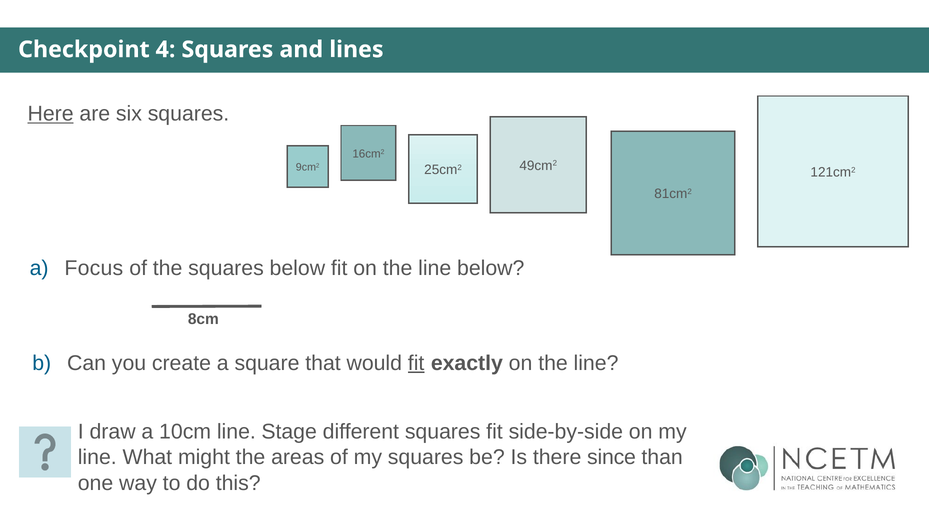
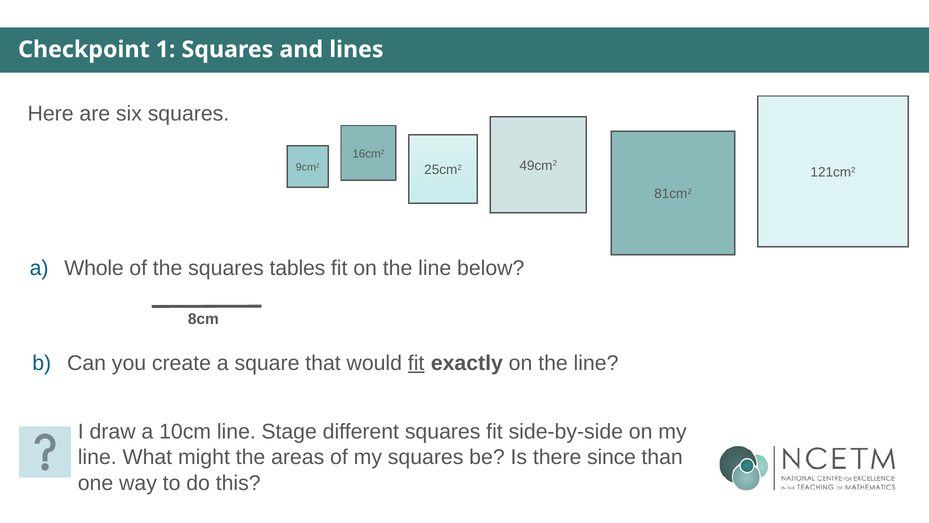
4: 4 -> 1
Here underline: present -> none
Focus: Focus -> Whole
squares below: below -> tables
